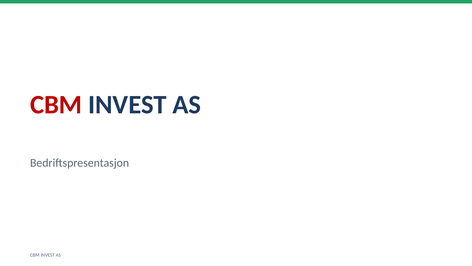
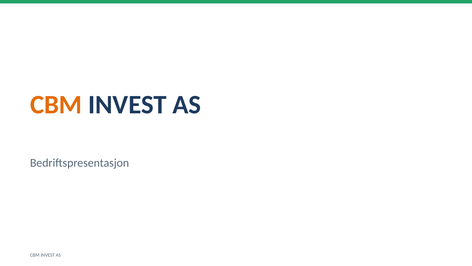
CBM at (56, 105) colour: red -> orange
